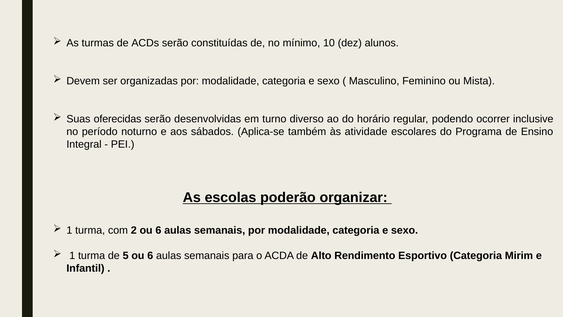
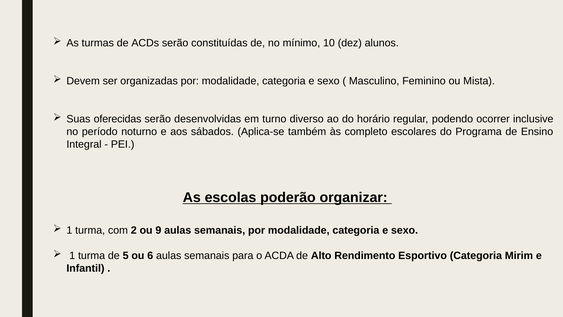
atividade: atividade -> completo
2 ou 6: 6 -> 9
